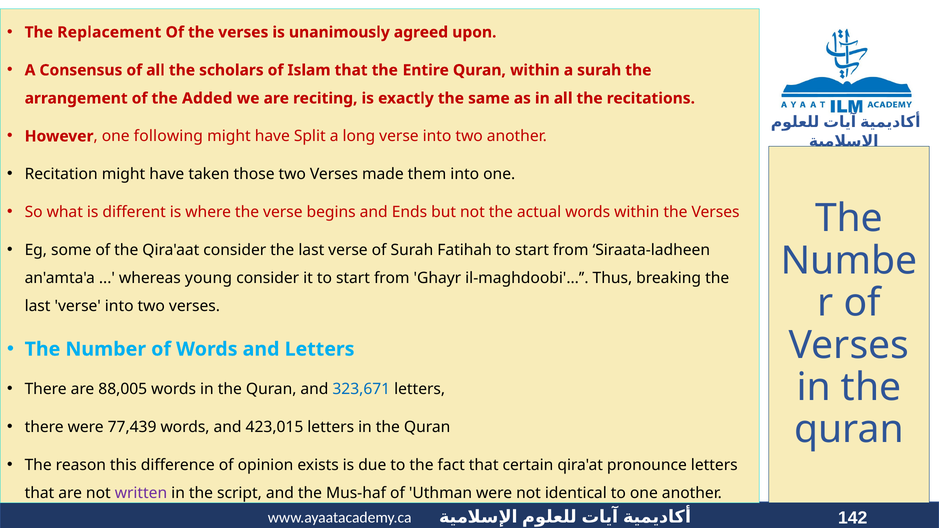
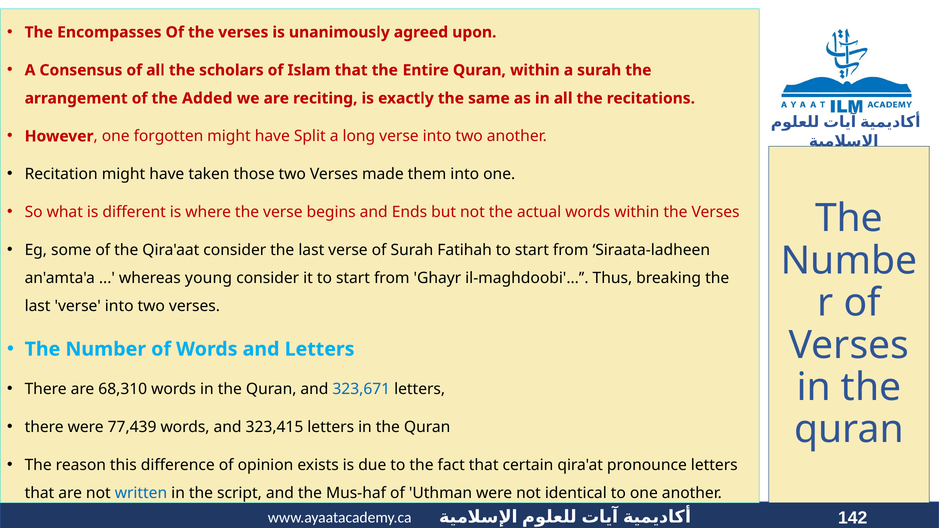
Replacement: Replacement -> Encompasses
following: following -> forgotten
88,005: 88,005 -> 68,310
423,015: 423,015 -> 323,415
written colour: purple -> blue
